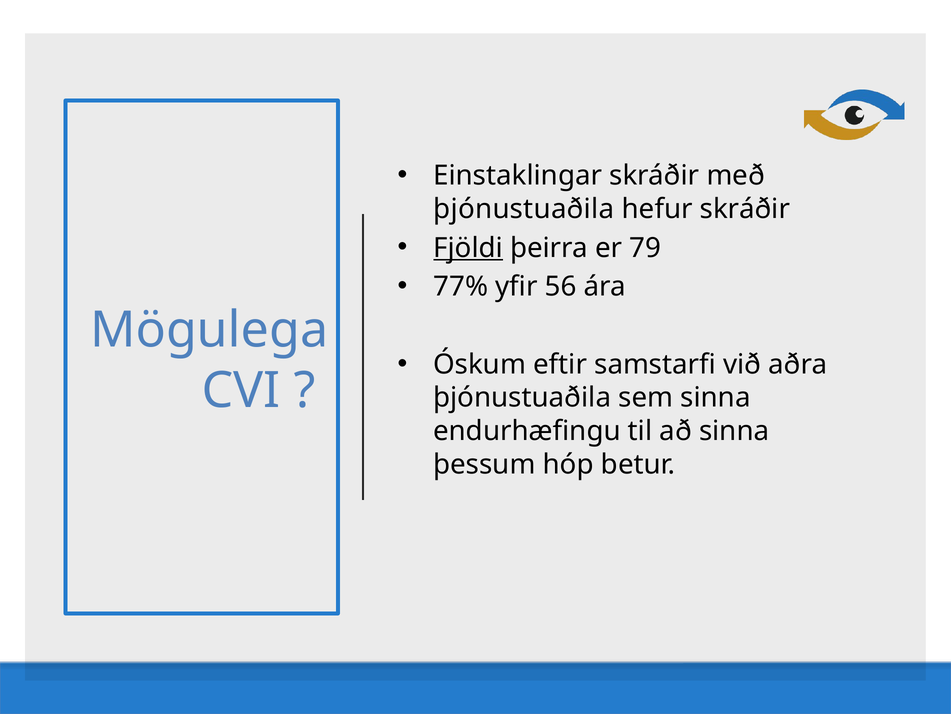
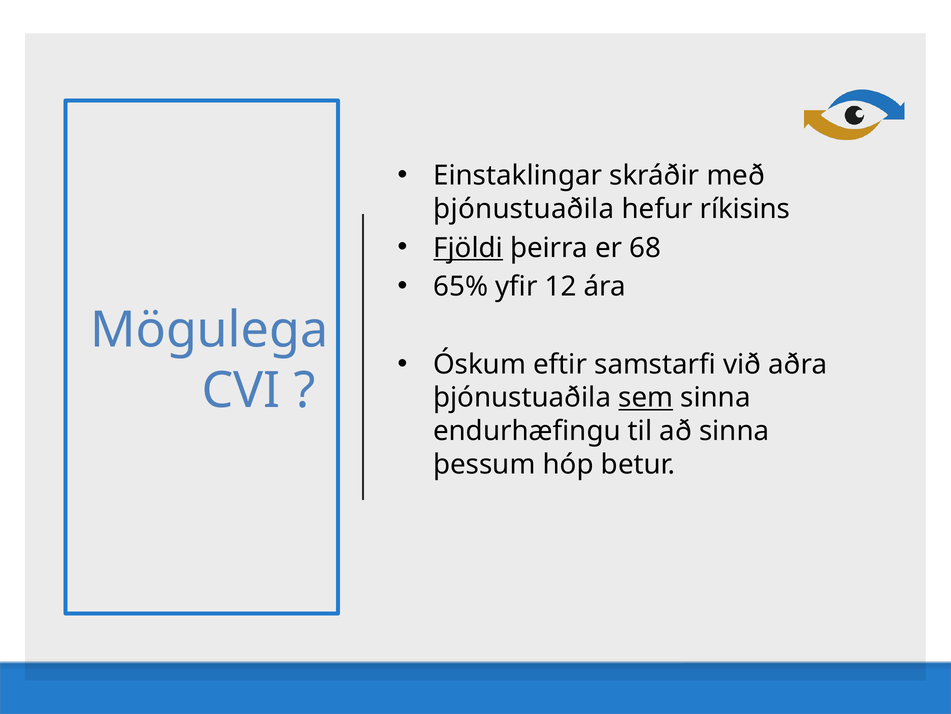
hefur skráðir: skráðir -> ríkisins
79: 79 -> 68
77%: 77% -> 65%
56: 56 -> 12
sem underline: none -> present
